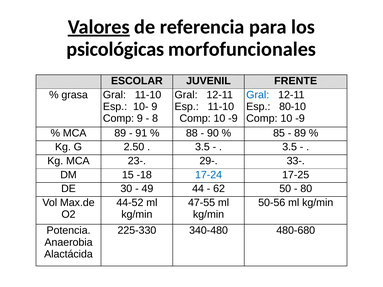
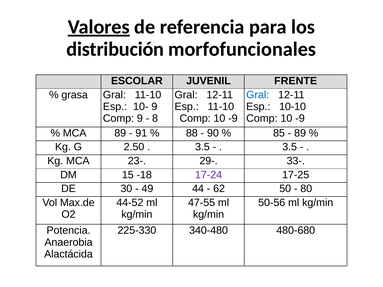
psicológicas: psicológicas -> distribución
80-10: 80-10 -> 10-10
17-24 colour: blue -> purple
